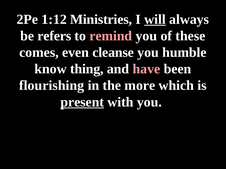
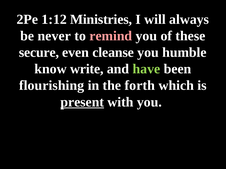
will underline: present -> none
refers: refers -> never
comes: comes -> secure
thing: thing -> write
have colour: pink -> light green
more: more -> forth
